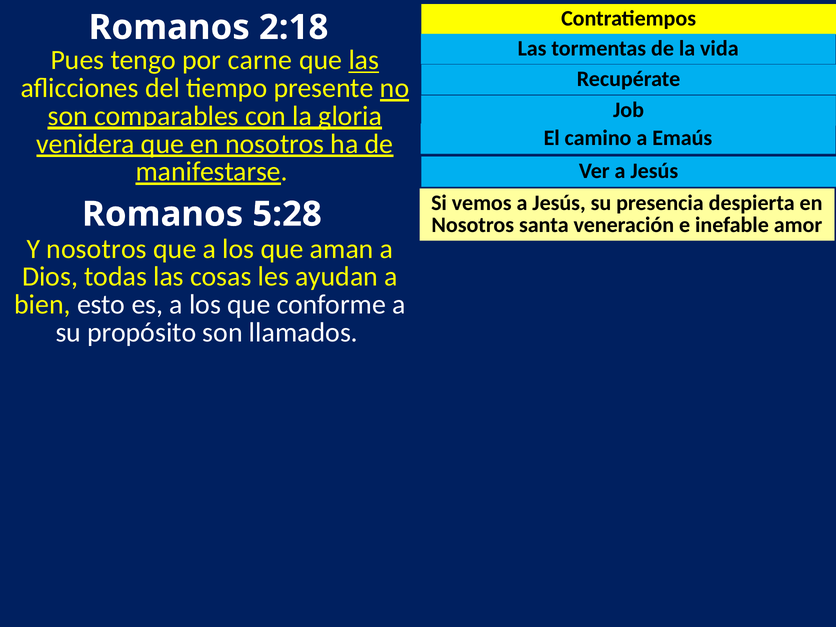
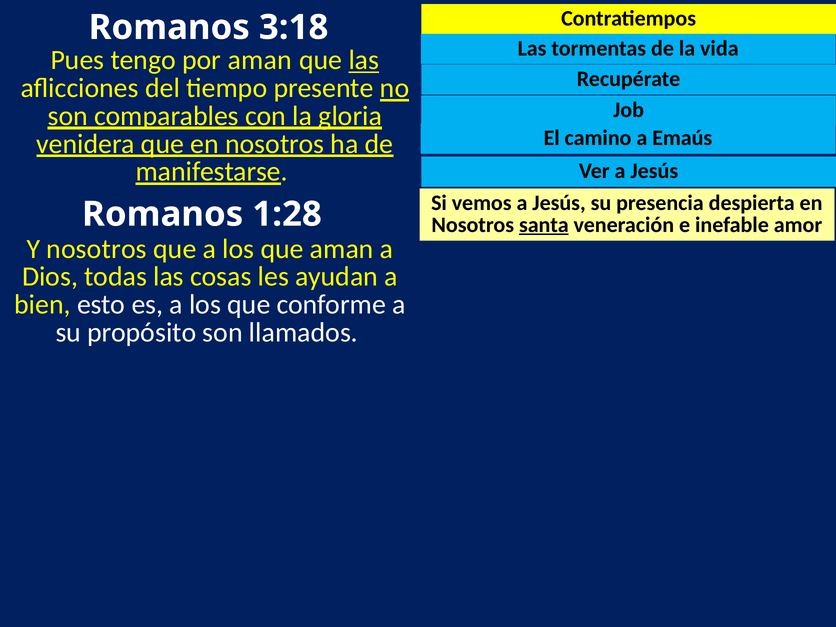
2:18: 2:18 -> 3:18
por carne: carne -> aman
5:28: 5:28 -> 1:28
santa underline: none -> present
